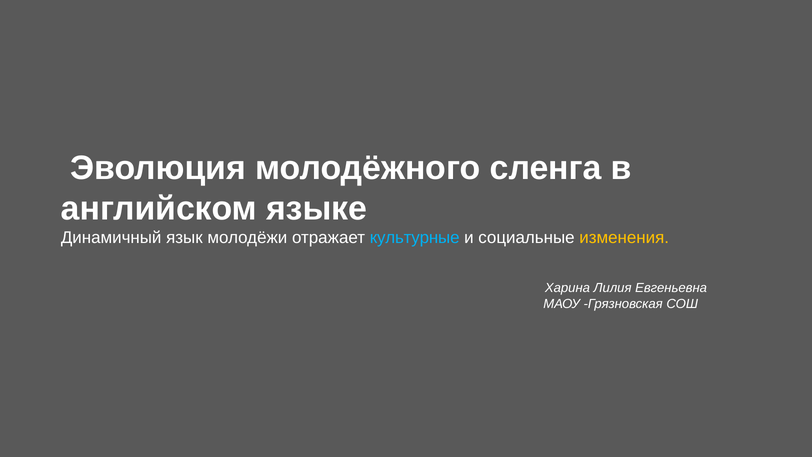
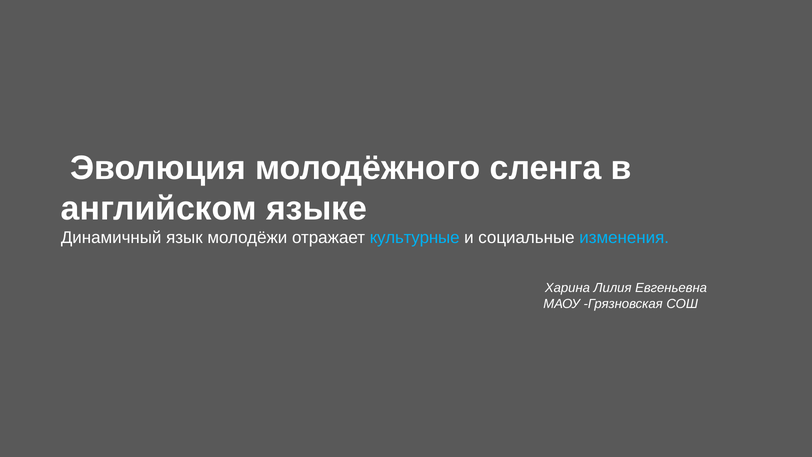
изменения colour: yellow -> light blue
